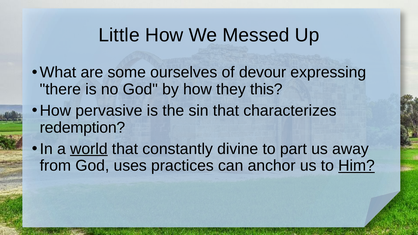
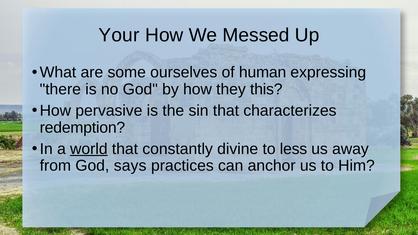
Little: Little -> Your
devour: devour -> human
part: part -> less
uses: uses -> says
Him underline: present -> none
